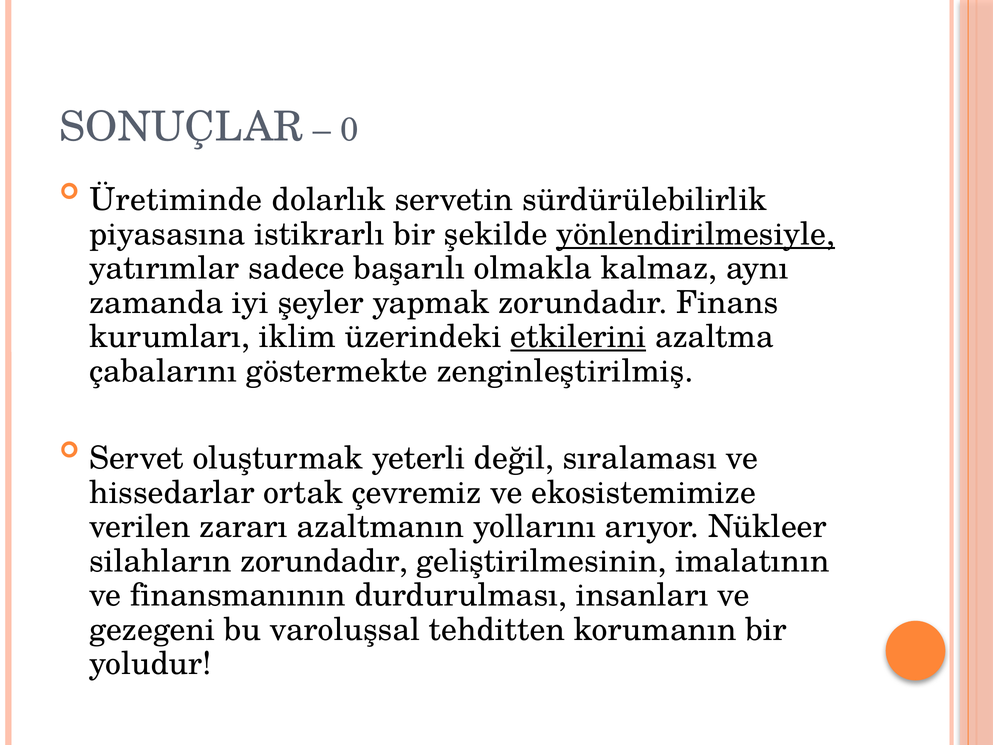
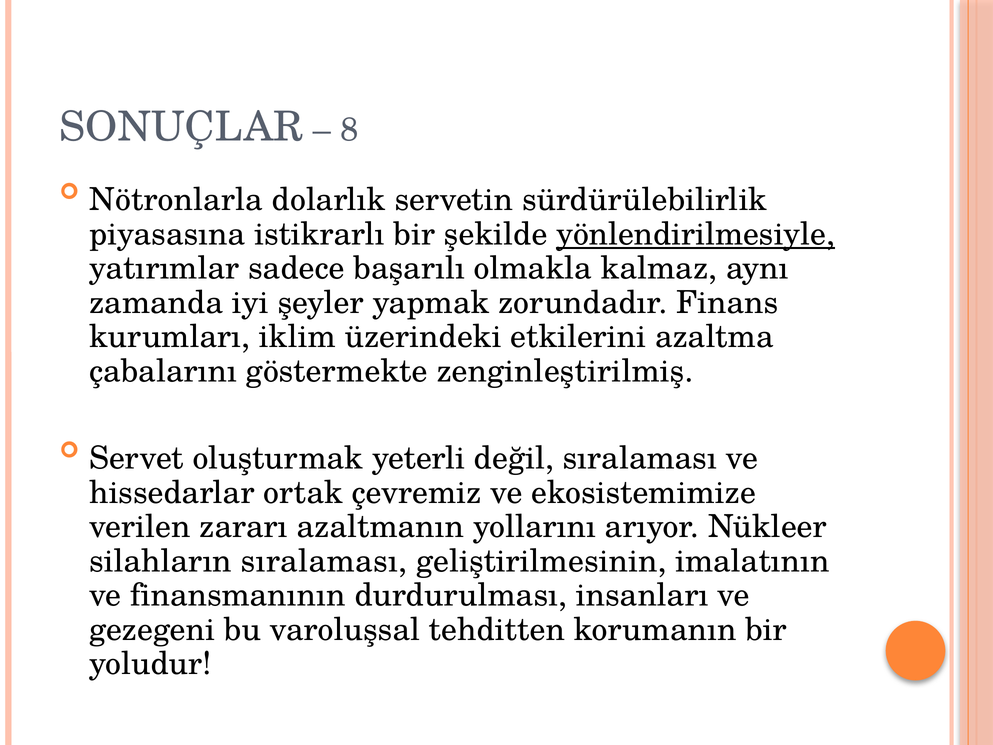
0: 0 -> 8
Üretiminde: Üretiminde -> Nötronlarla
etkilerini underline: present -> none
silahların zorundadır: zorundadır -> sıralaması
